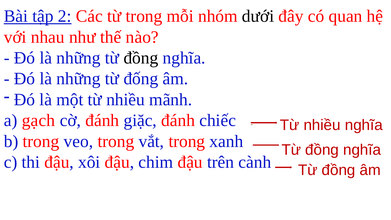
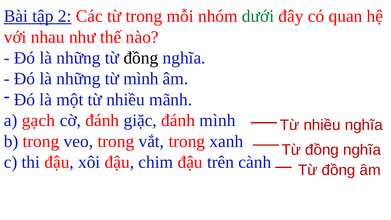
dưới colour: black -> green
từ đống: đống -> mình
đánh chiếc: chiếc -> mình
